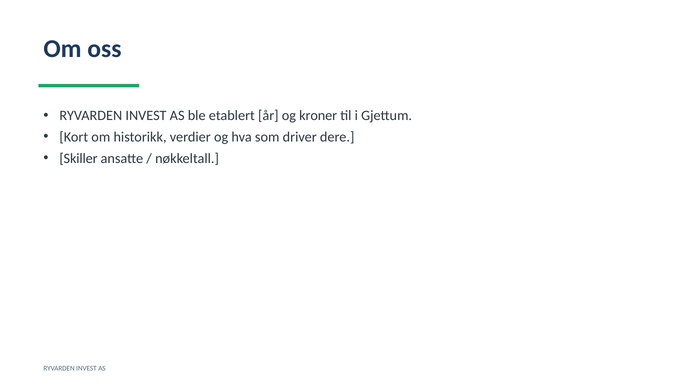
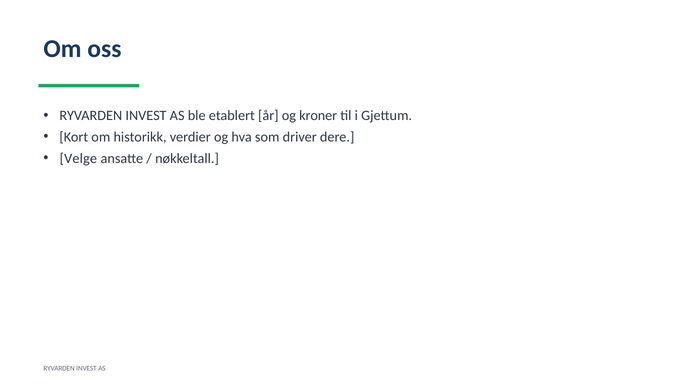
Skiller: Skiller -> Velge
